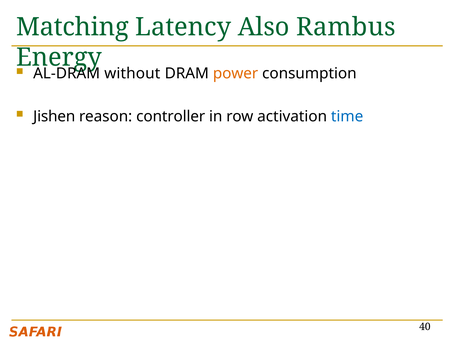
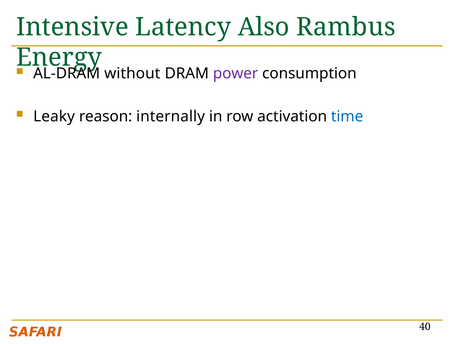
Matching: Matching -> Intensive
power colour: orange -> purple
Jishen: Jishen -> Leaky
controller: controller -> internally
